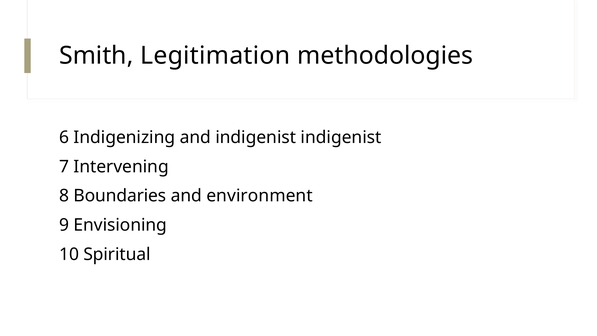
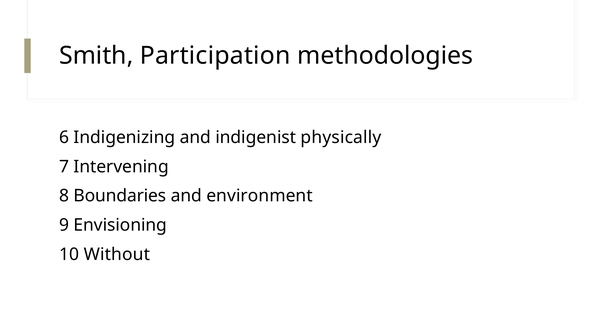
Legitimation: Legitimation -> Participation
indigenist indigenist: indigenist -> physically
Spiritual: Spiritual -> Without
